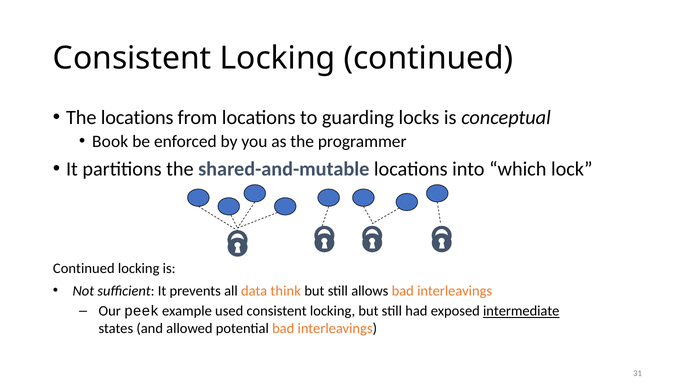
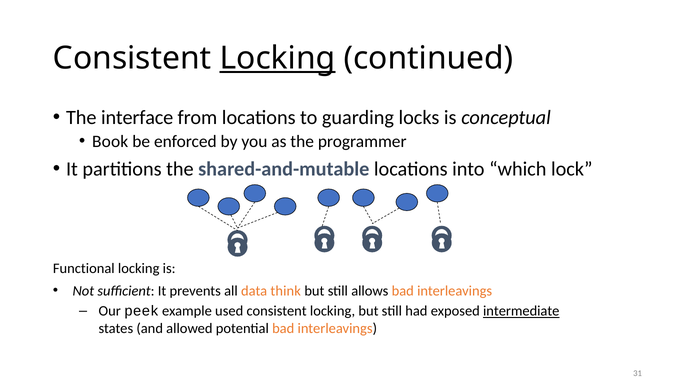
Locking at (277, 58) underline: none -> present
The locations: locations -> interface
Continued at (84, 269): Continued -> Functional
